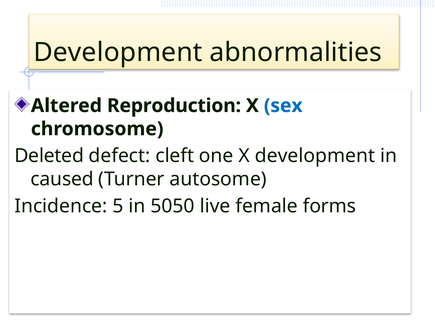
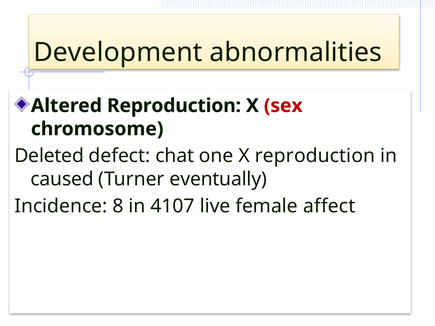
sex colour: blue -> red
cleft: cleft -> chat
X development: development -> reproduction
autosome: autosome -> eventually
5: 5 -> 8
5050: 5050 -> 4107
forms: forms -> affect
